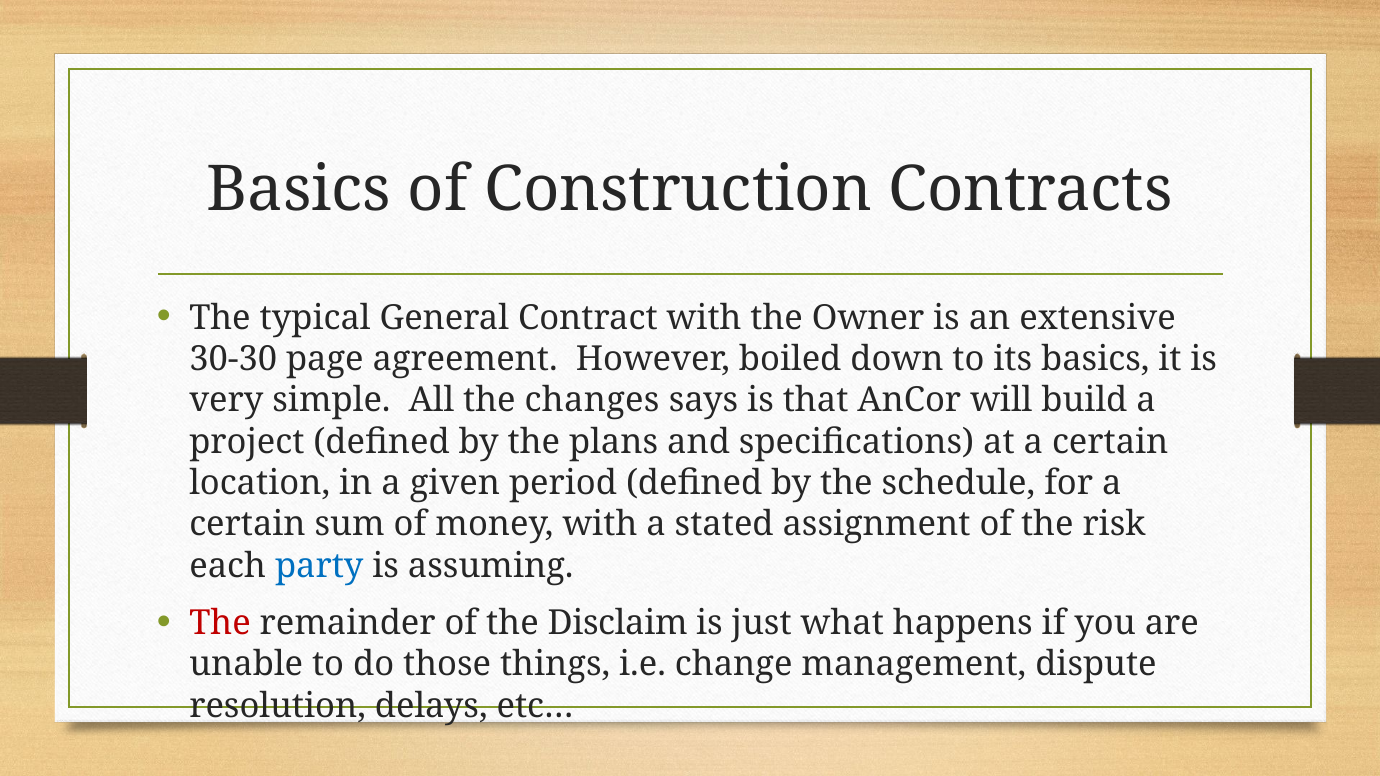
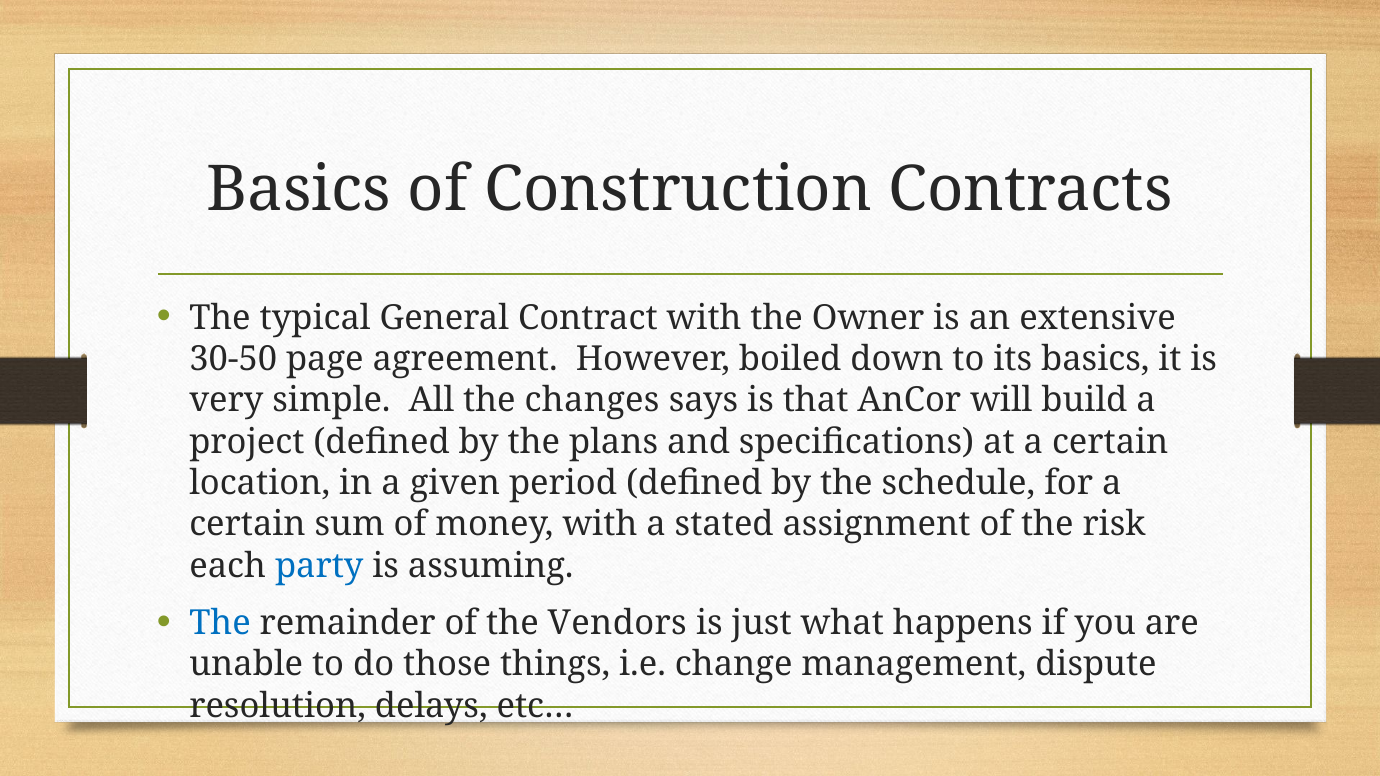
30-30: 30-30 -> 30-50
The at (220, 623) colour: red -> blue
Disclaim: Disclaim -> Vendors
